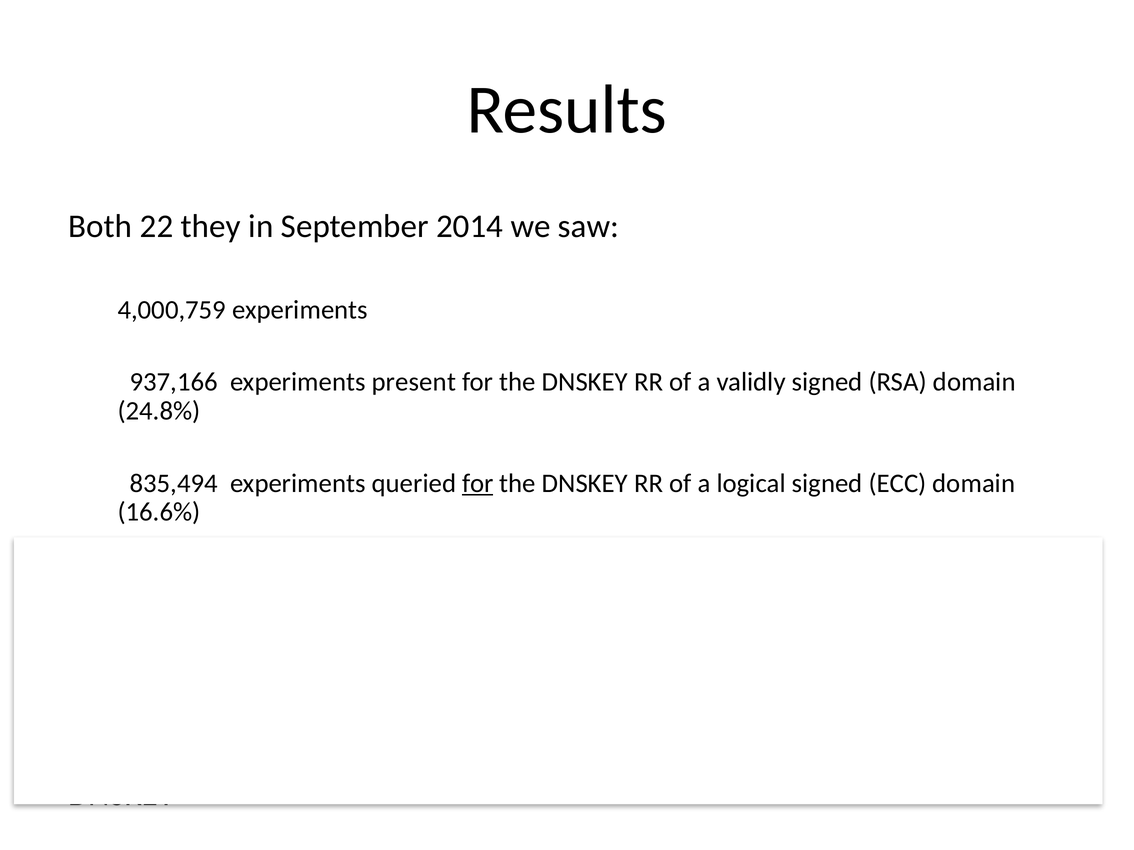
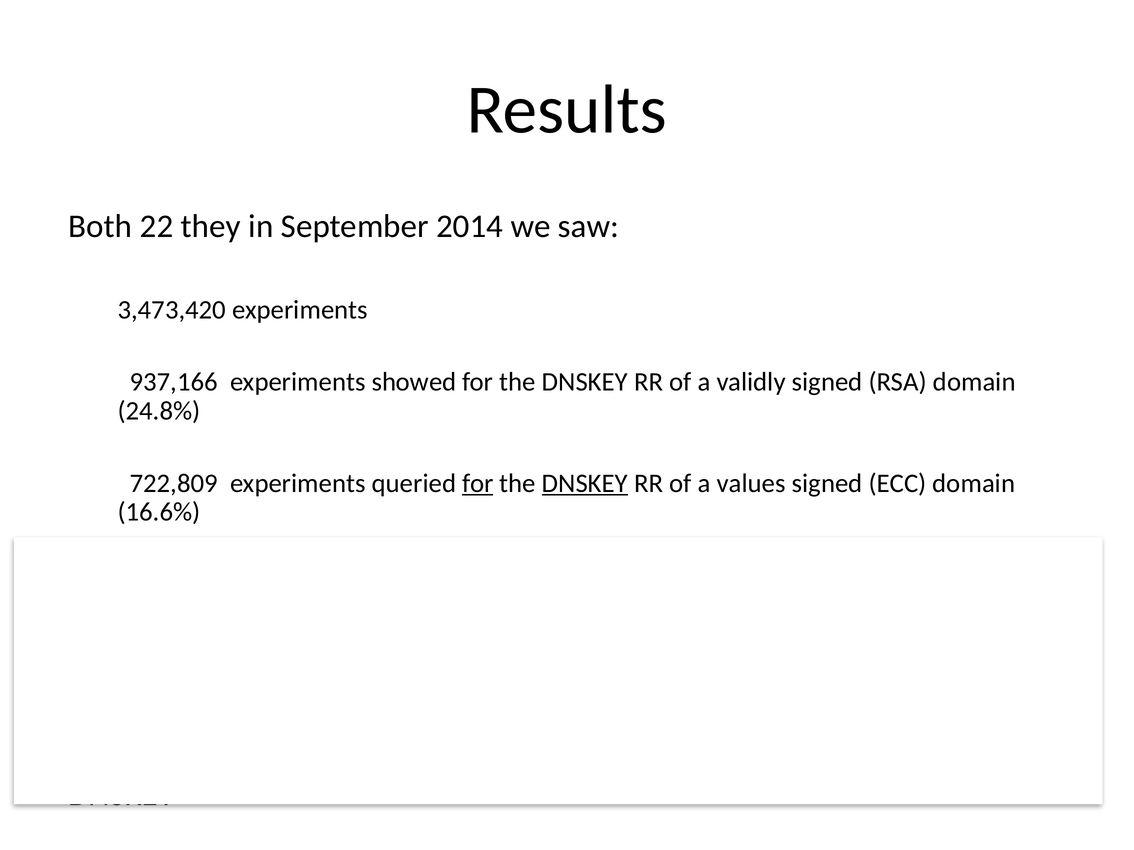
4,000,759: 4,000,759 -> 3,473,420
present: present -> showed
835,494: 835,494 -> 722,809
DNSKEY at (585, 483) underline: none -> present
logical: logical -> values
